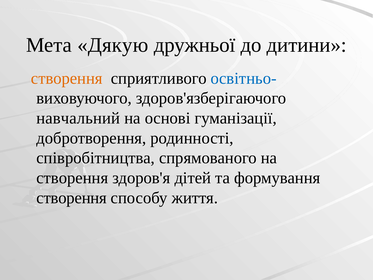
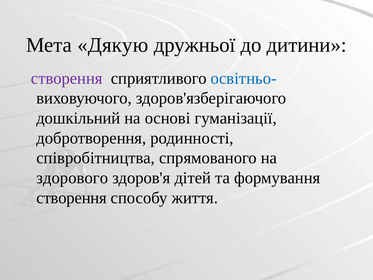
створення at (67, 78) colour: orange -> purple
навчальний: навчальний -> дошкільний
створення at (72, 178): створення -> здорового
